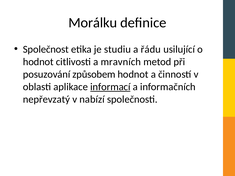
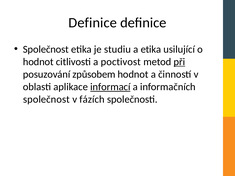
Morálku at (93, 23): Morálku -> Definice
a řádu: řádu -> etika
mravních: mravních -> poctivost
při underline: none -> present
nepřevzatý at (46, 99): nepřevzatý -> společnost
nabízí: nabízí -> fázích
